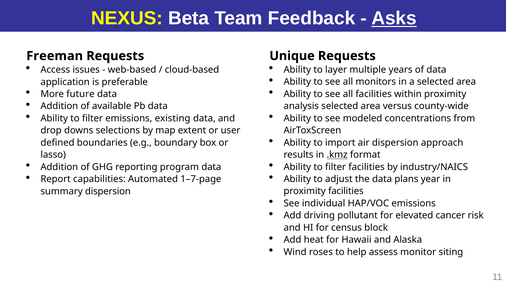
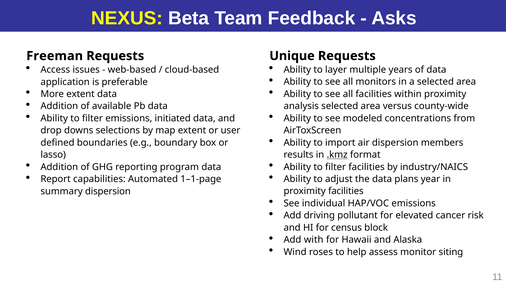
Asks underline: present -> none
More future: future -> extent
existing: existing -> initiated
approach: approach -> members
1–7-page: 1–7-page -> 1–1-page
heat: heat -> with
